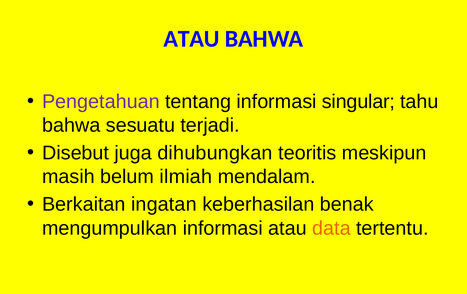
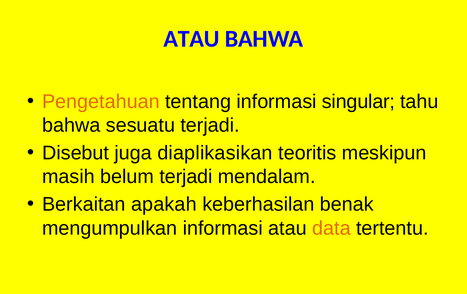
Pengetahuan colour: purple -> orange
dihubungkan: dihubungkan -> diaplikasikan
belum ilmiah: ilmiah -> terjadi
ingatan: ingatan -> apakah
